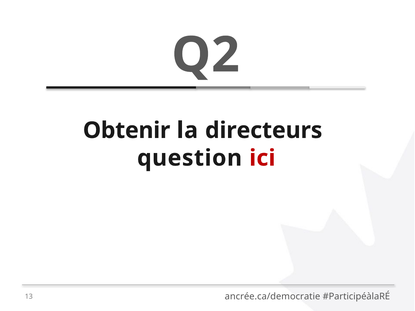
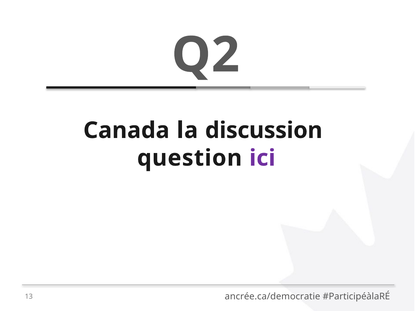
Obtenir: Obtenir -> Canada
directeurs: directeurs -> discussion
ici colour: red -> purple
